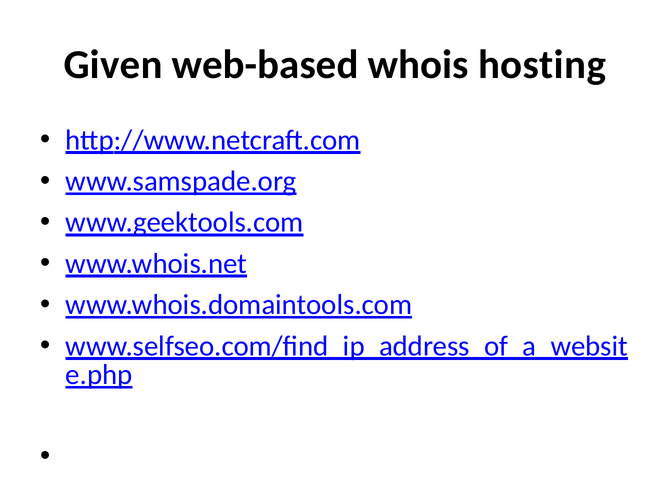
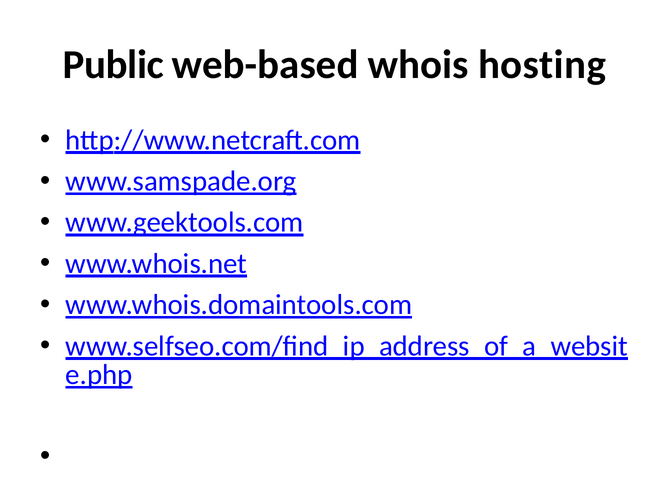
Given: Given -> Public
